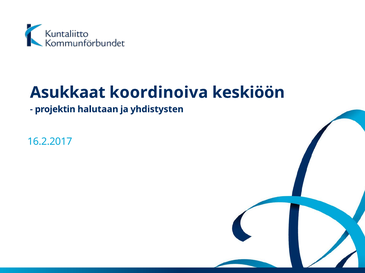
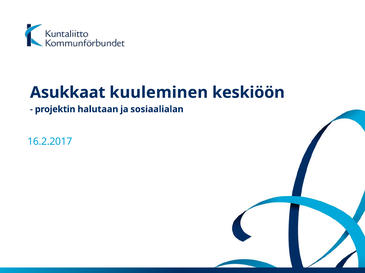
koordinoiva: koordinoiva -> kuuleminen
yhdistysten: yhdistysten -> sosiaalialan
